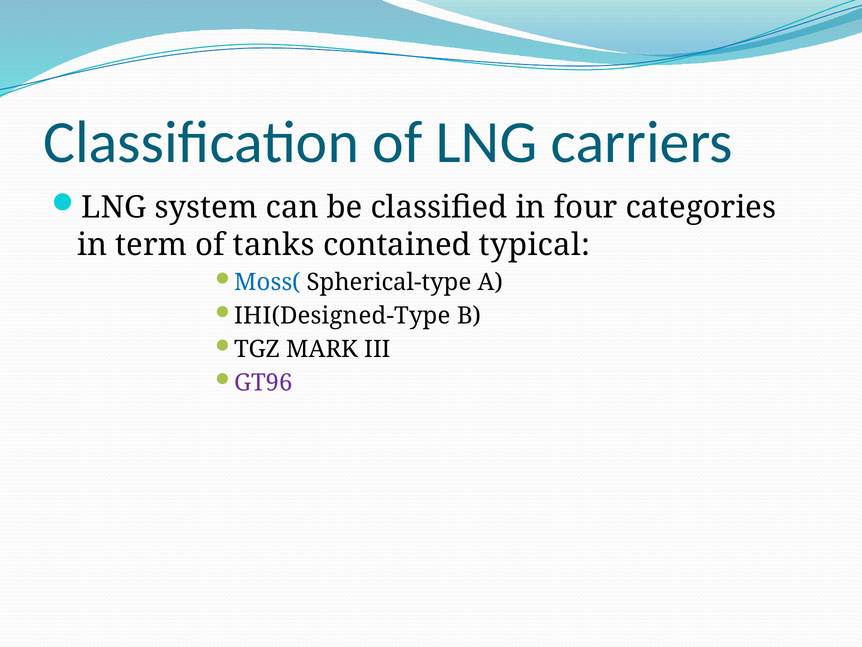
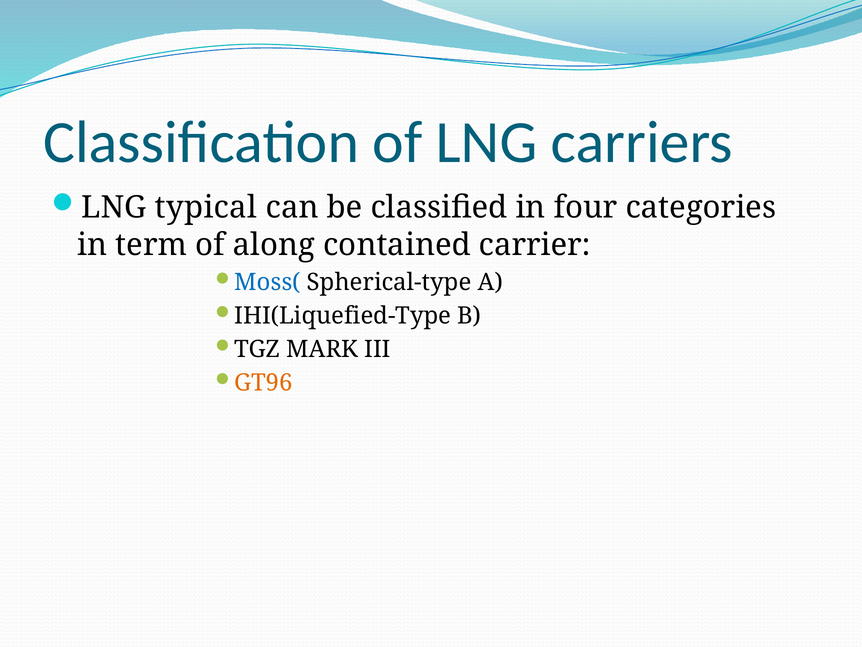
system: system -> typical
tanks: tanks -> along
typical: typical -> carrier
IHI(Designed-Type: IHI(Designed-Type -> IHI(Liquefied-Type
GT96 colour: purple -> orange
